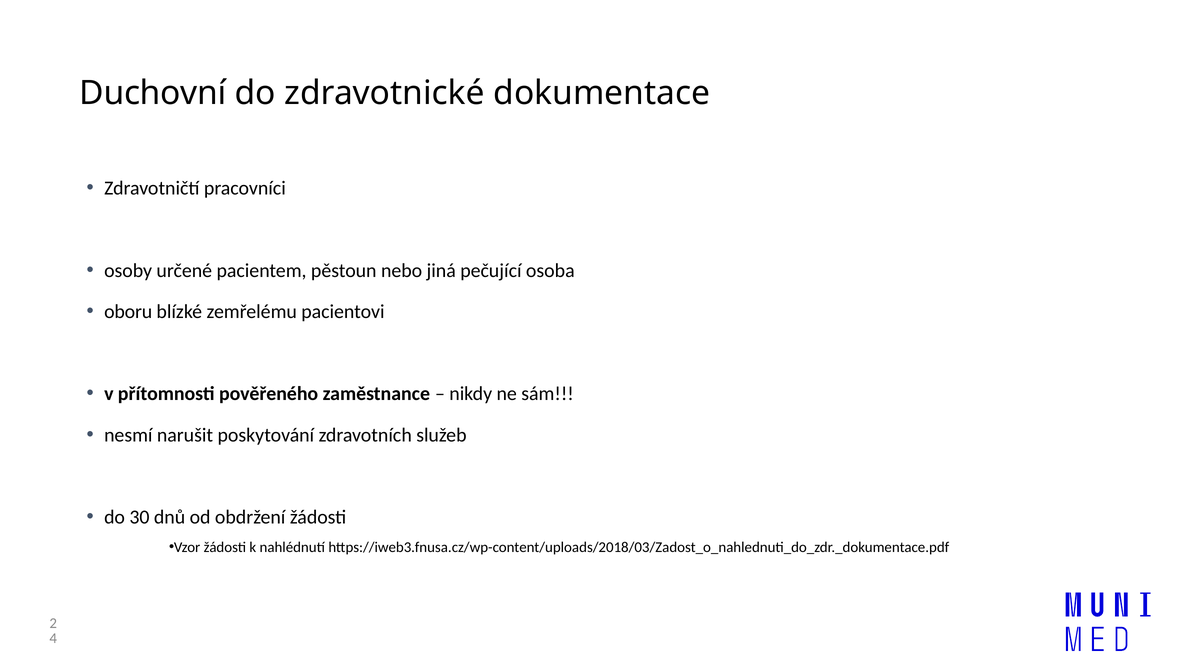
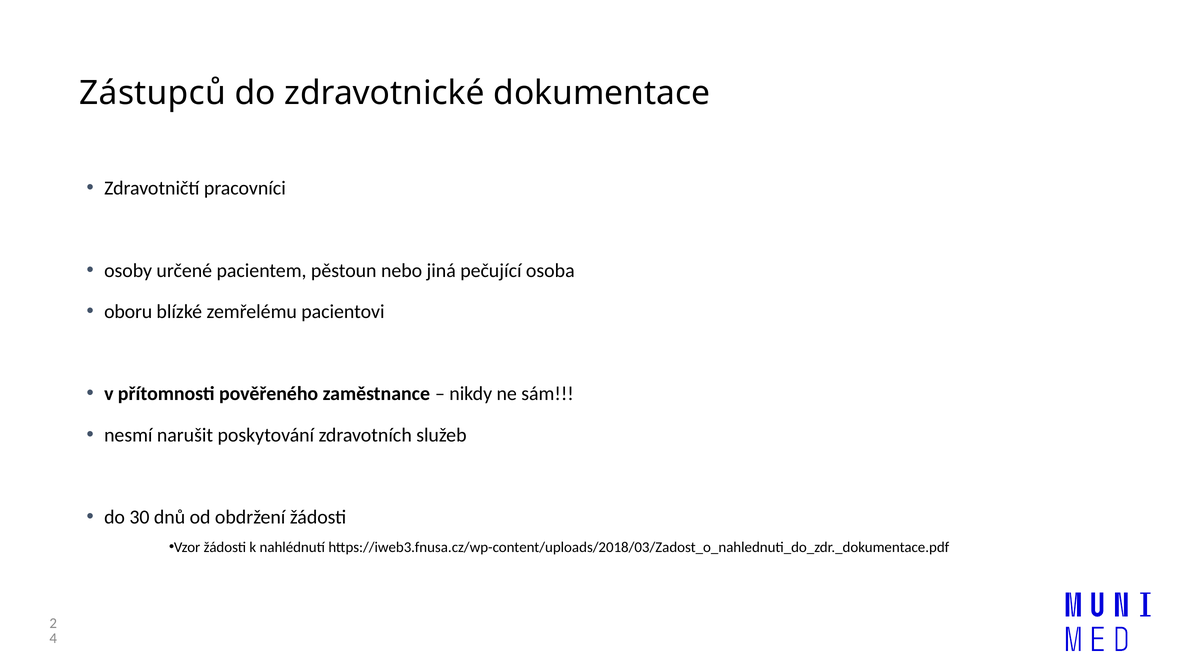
Duchovní: Duchovní -> Zástupců
